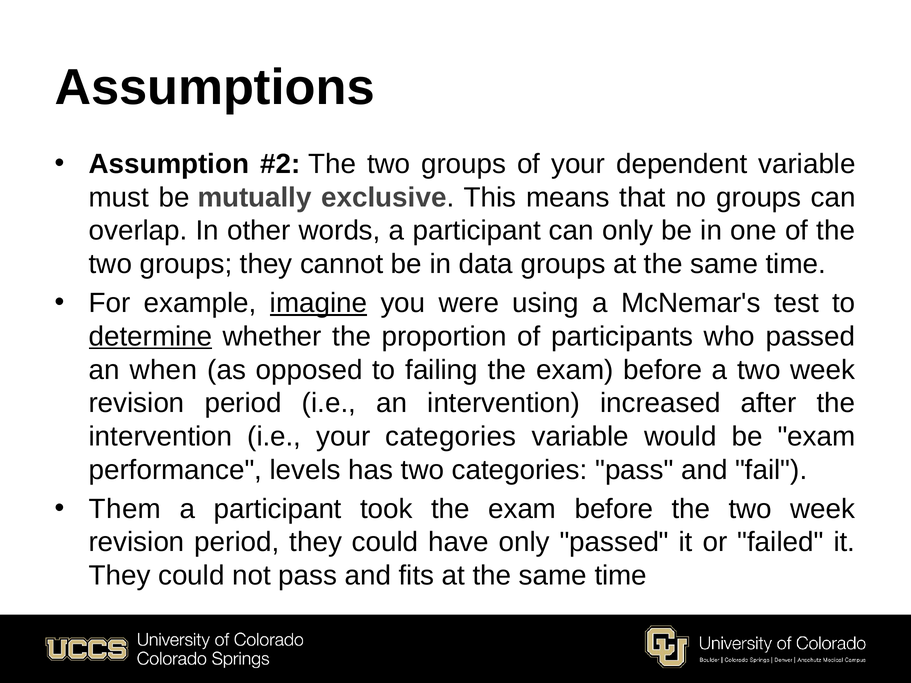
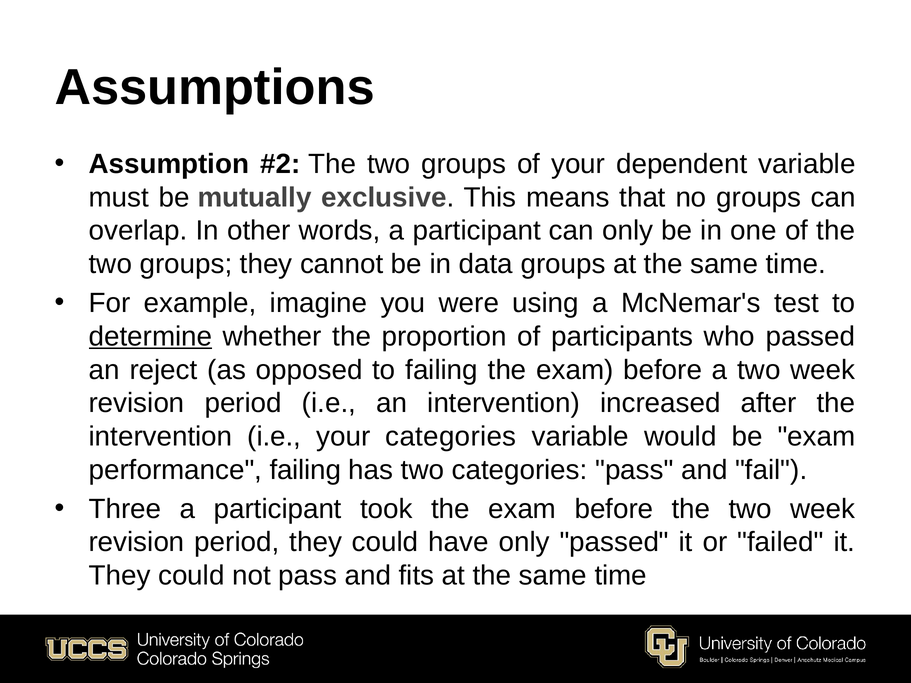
imagine underline: present -> none
when: when -> reject
performance levels: levels -> failing
Them: Them -> Three
